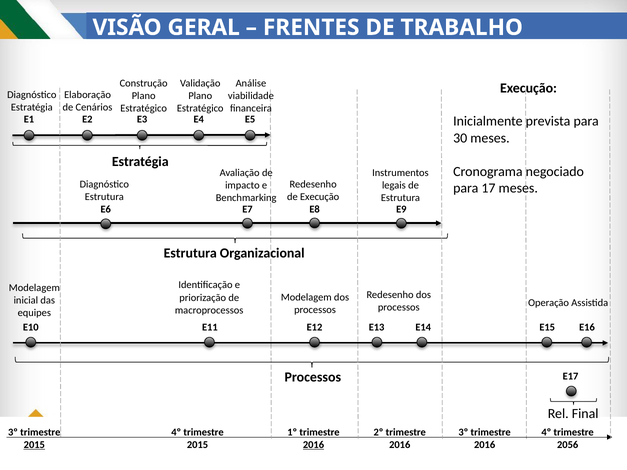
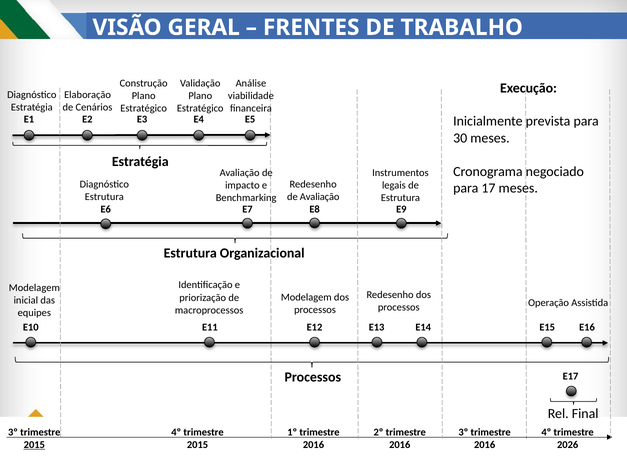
de Execução: Execução -> Avaliação
2016 at (313, 445) underline: present -> none
2056: 2056 -> 2026
